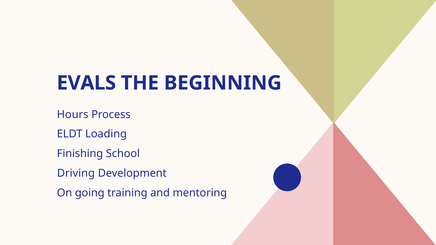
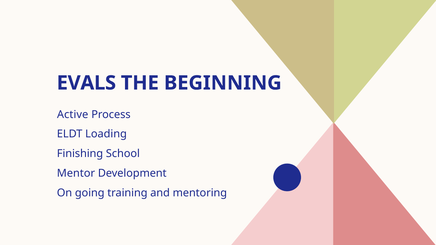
Hours: Hours -> Active
Driving: Driving -> Mentor
